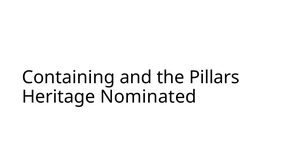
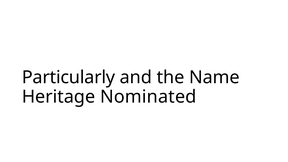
Containing: Containing -> Particularly
Pillars: Pillars -> Name
